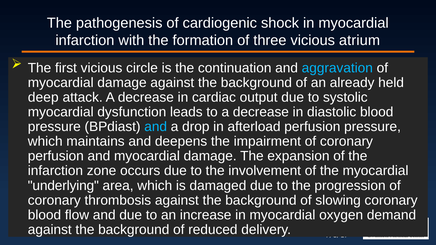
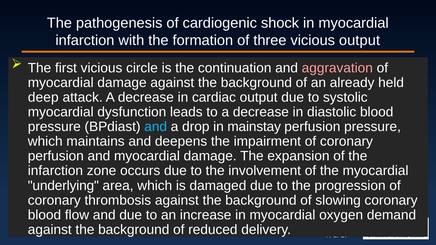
vicious atrium: atrium -> output
aggravation colour: light blue -> pink
afterload: afterload -> mainstay
